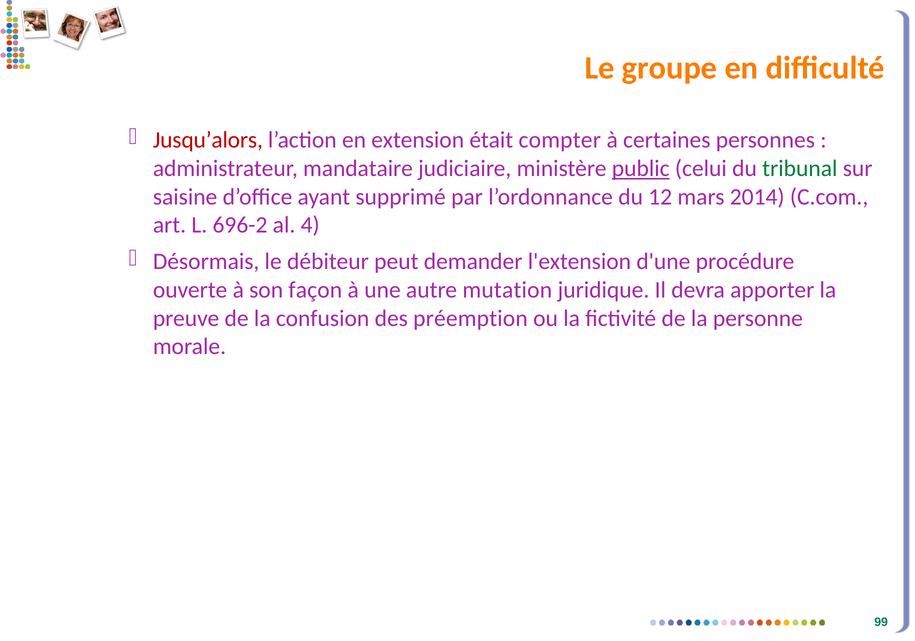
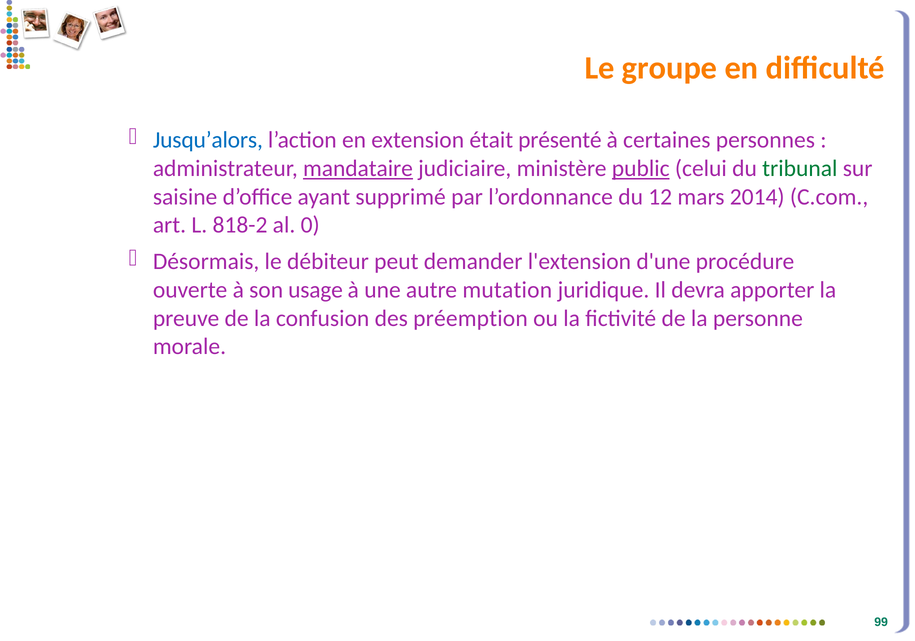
Jusqu’alors colour: red -> blue
compter: compter -> présenté
mandataire underline: none -> present
696-2: 696-2 -> 818-2
4: 4 -> 0
façon: façon -> usage
